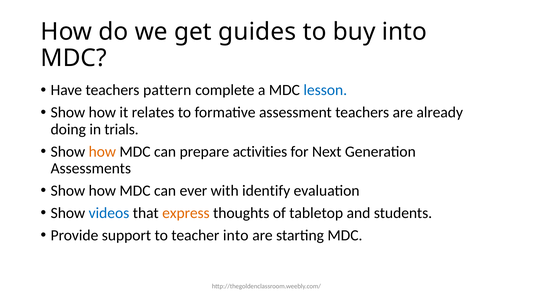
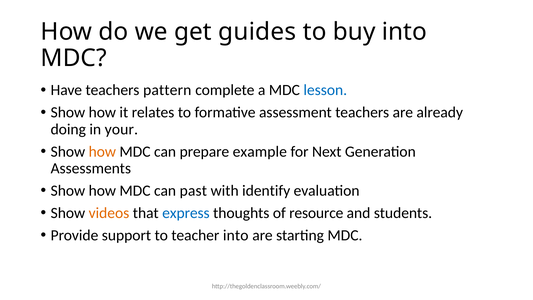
trials: trials -> your
activities: activities -> example
ever: ever -> past
videos colour: blue -> orange
express colour: orange -> blue
tabletop: tabletop -> resource
